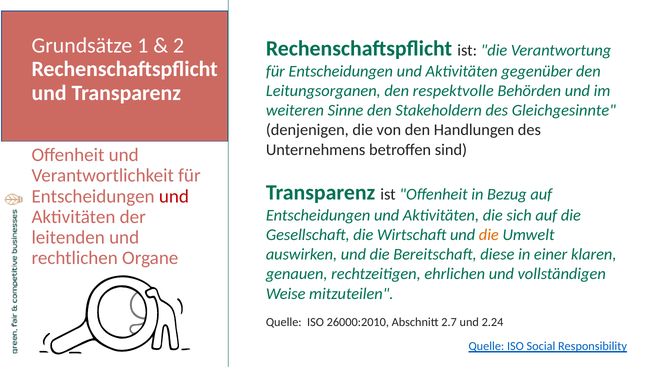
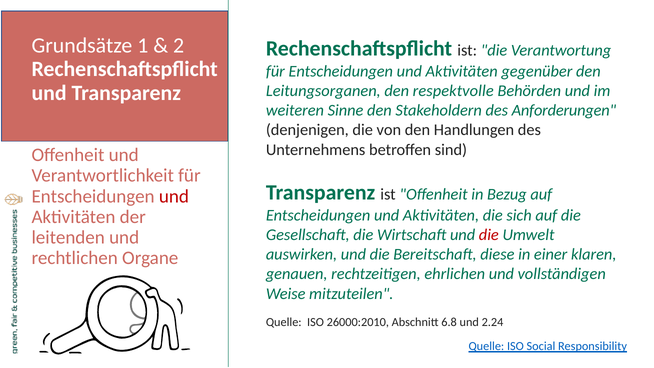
Gleichgesinnte: Gleichgesinnte -> Anforderungen
die at (489, 235) colour: orange -> red
2.7: 2.7 -> 6.8
